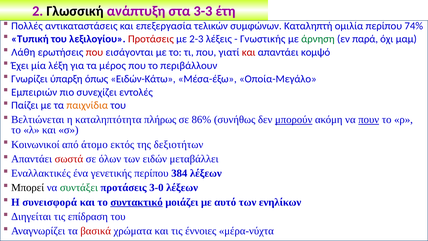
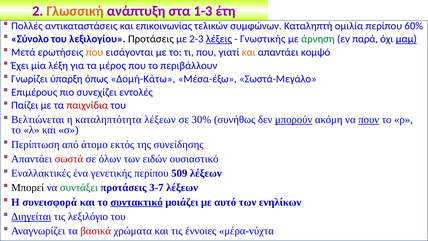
Γλωσσική colour: black -> orange
3-3: 3-3 -> 1-3
επεξεργασία: επεξεργασία -> επικοινωνίας
74%: 74% -> 60%
Τυπική: Τυπική -> Σύνολο
Προτάσεις at (151, 39) colour: red -> black
λέξεις underline: none -> present
μαμ underline: none -> present
Λάθη: Λάθη -> Μετά
που at (94, 52) colour: red -> orange
και at (249, 52) colour: red -> orange
Ειδών-Κάτω: Ειδών-Κάτω -> Δομή-Κάτω
Οποία-Μεγάλο: Οποία-Μεγάλο -> Σωστά-Μεγάλο
Εμπειριών: Εμπειριών -> Επιμέρους
παιχνίδια colour: orange -> red
καταληπτότητα πλήρως: πλήρως -> λέξεων
86%: 86% -> 30%
Κοινωνικοί: Κοινωνικοί -> Περίπτωση
δεξιοτήτων: δεξιοτήτων -> συνείδησης
μεταβάλλει: μεταβάλλει -> ουσιαστικό
384: 384 -> 509
3-0: 3-0 -> 3-7
Διηγείται underline: none -> present
επίδραση: επίδραση -> λεξιλόγιο
